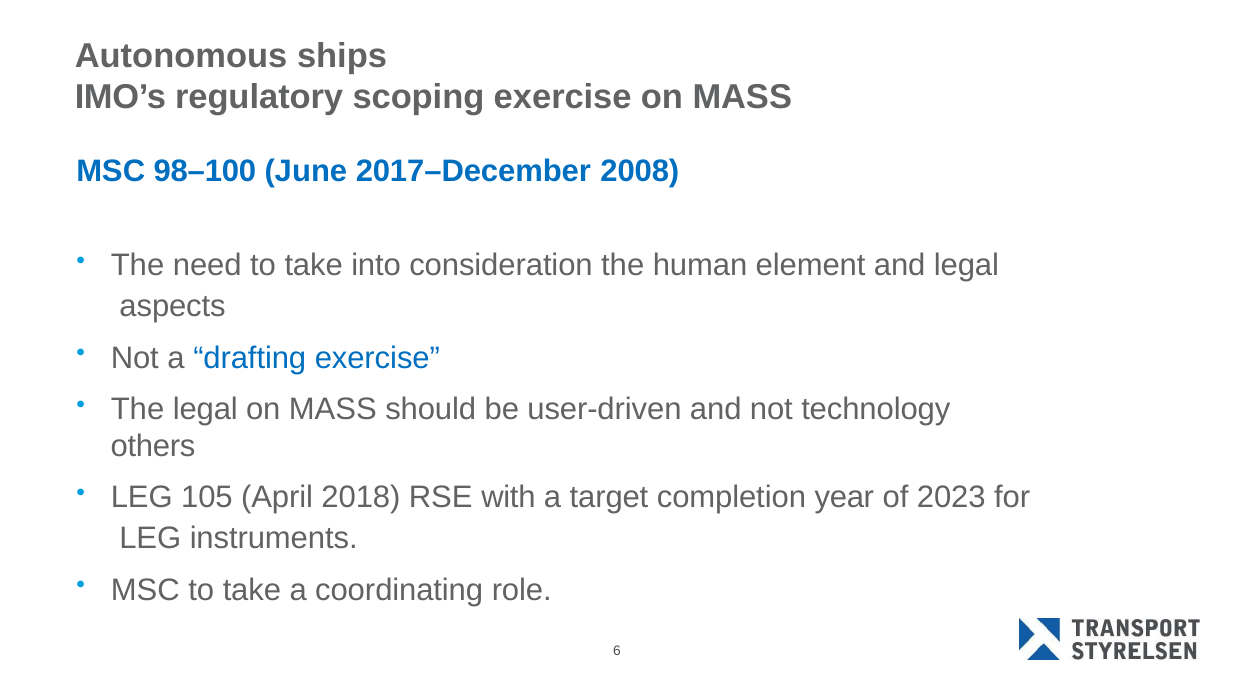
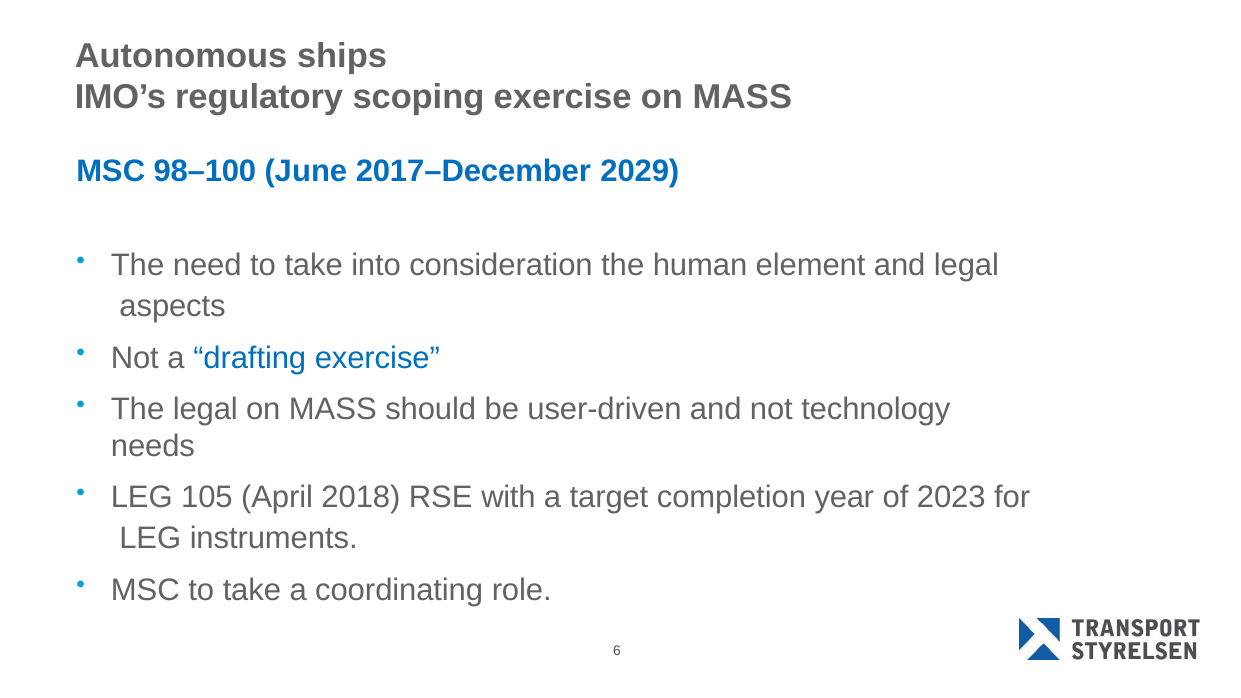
2008: 2008 -> 2029
others: others -> needs
